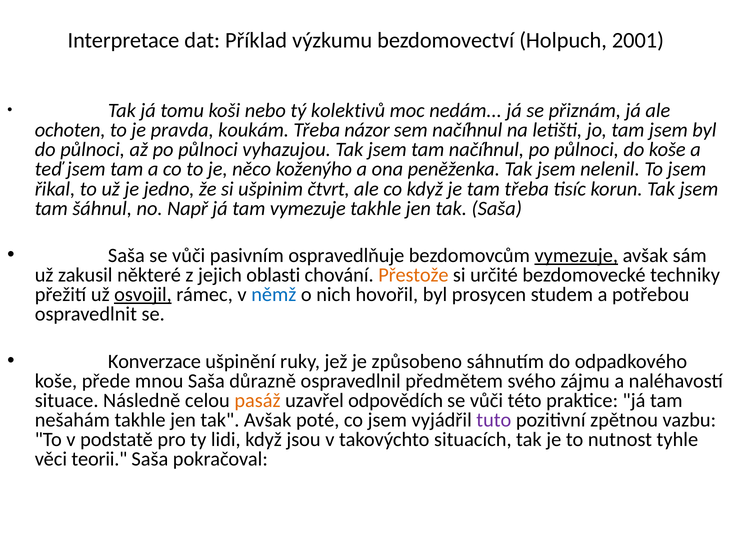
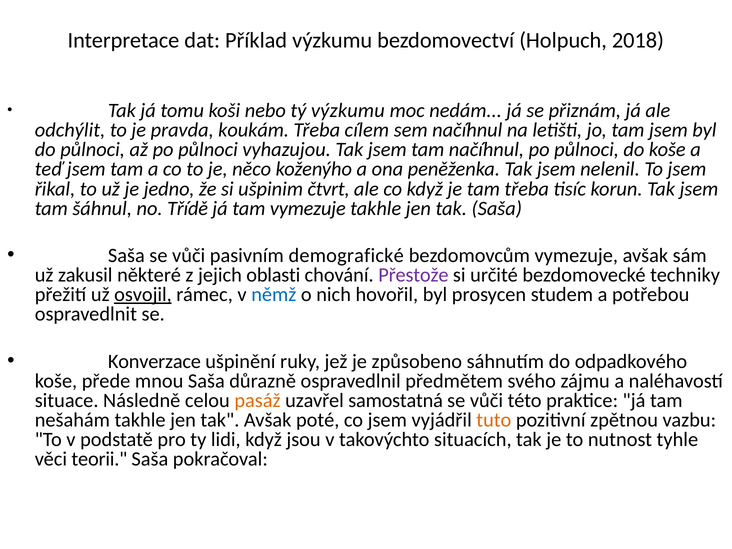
2001: 2001 -> 2018
tý kolektivů: kolektivů -> výzkumu
ochoten: ochoten -> odchýlit
názor: názor -> cílem
Např: Např -> Třídě
ospravedlňuje: ospravedlňuje -> demografické
vymezuje at (576, 256) underline: present -> none
Přestože colour: orange -> purple
odpovědích: odpovědích -> samostatná
tuto colour: purple -> orange
